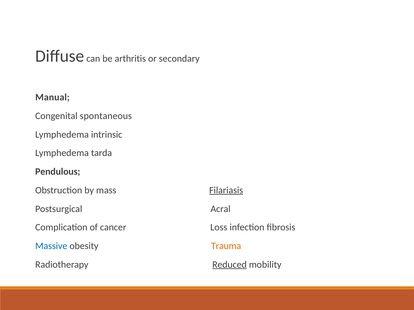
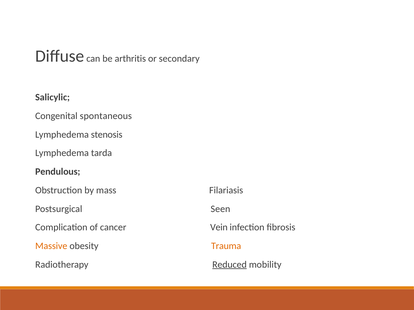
Manual: Manual -> Salicylic
intrinsic: intrinsic -> stenosis
Filariasis underline: present -> none
Acral: Acral -> Seen
Loss: Loss -> Vein
Massive colour: blue -> orange
